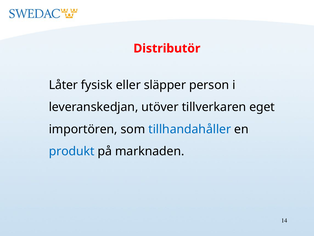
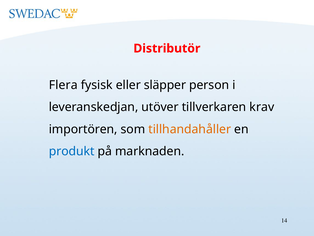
Låter: Låter -> Flera
eget: eget -> krav
tillhandahåller colour: blue -> orange
